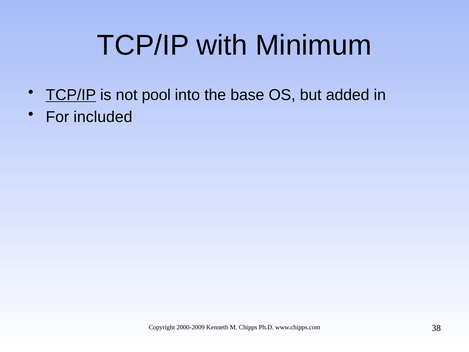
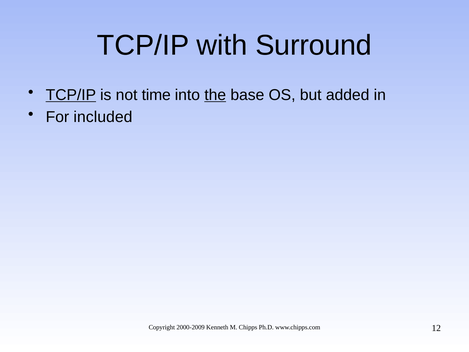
Minimum: Minimum -> Surround
pool: pool -> time
the underline: none -> present
38: 38 -> 12
